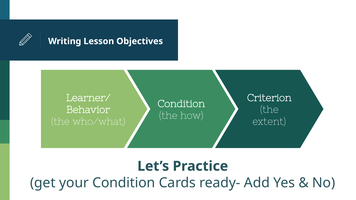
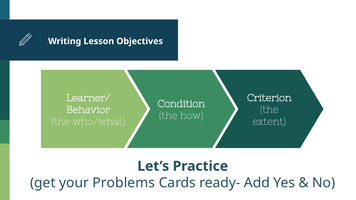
your Condition: Condition -> Problems
